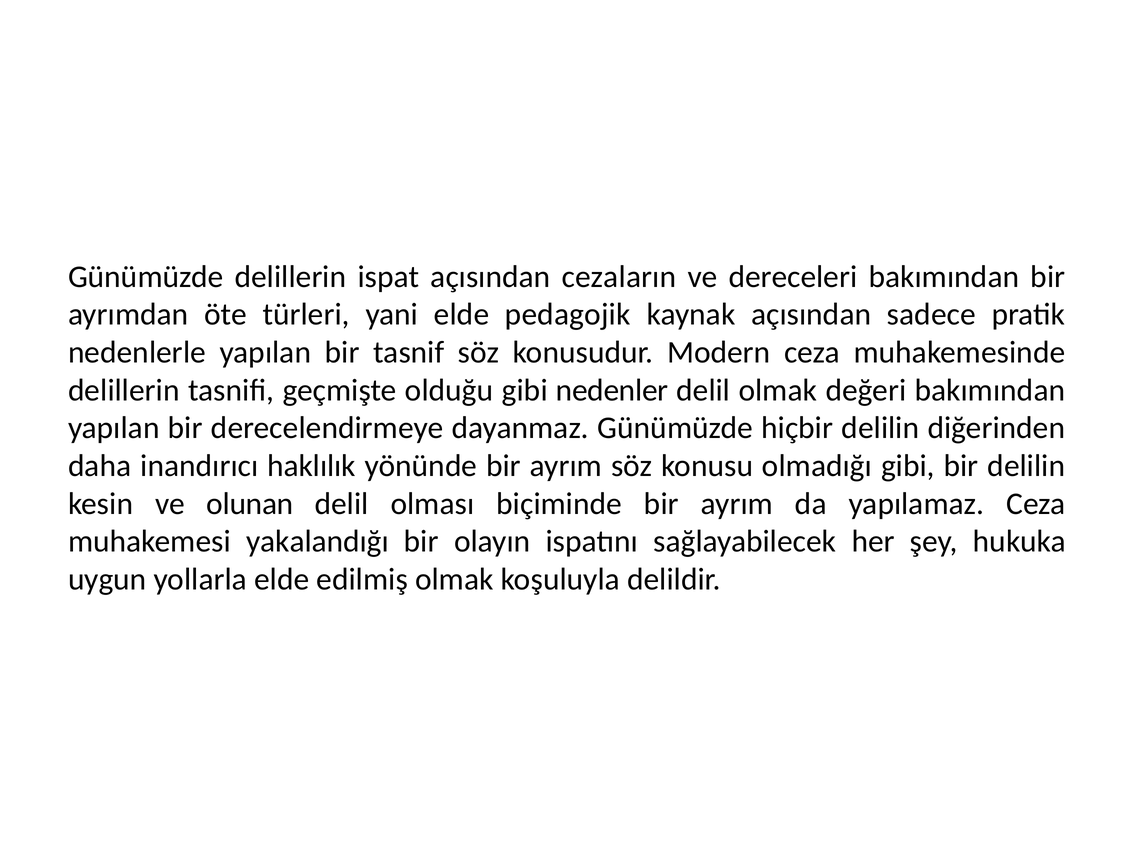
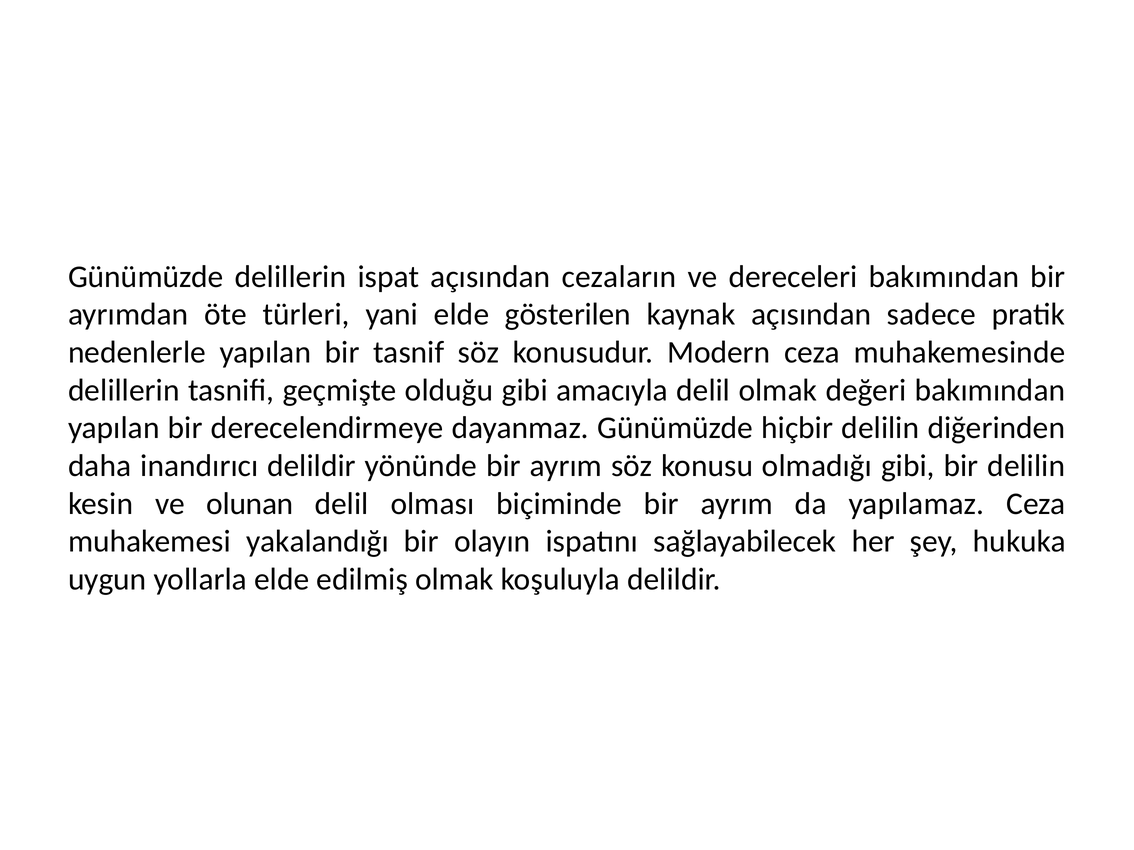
pedagojik: pedagojik -> gösterilen
nedenler: nedenler -> amacıyla
inandırıcı haklılık: haklılık -> delildir
